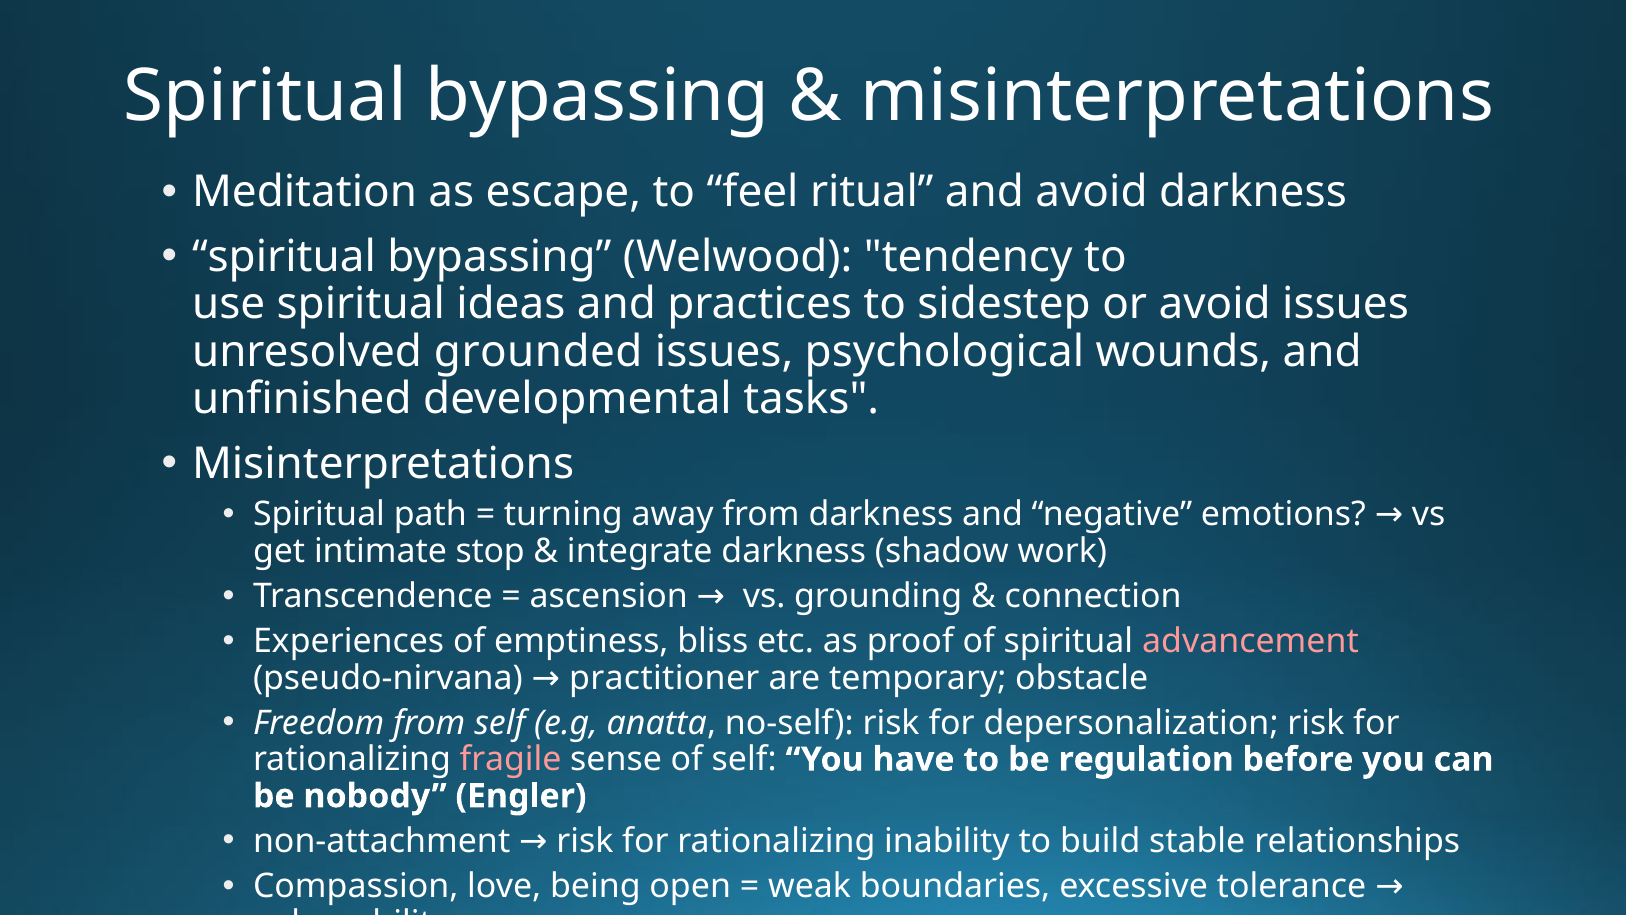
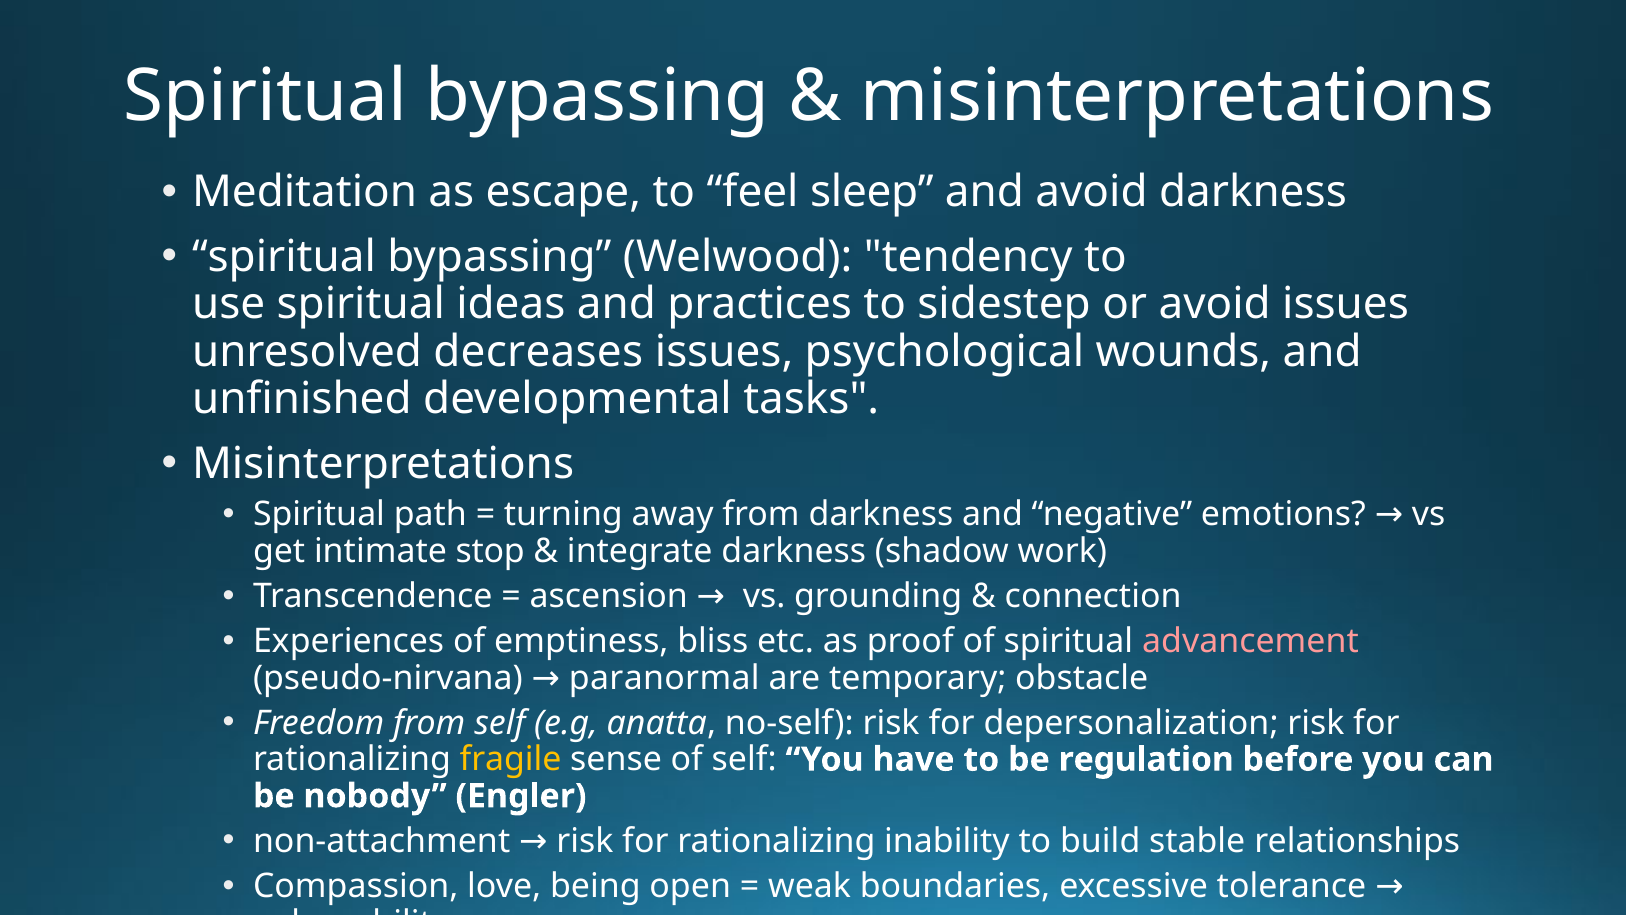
ritual: ritual -> sleep
grounded: grounded -> decreases
practitioner: practitioner -> paranormal
fragile colour: pink -> yellow
